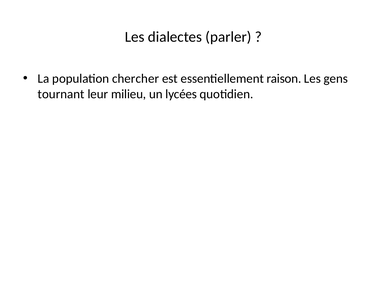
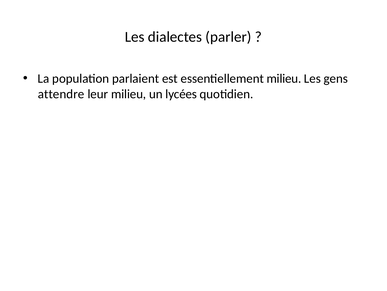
chercher: chercher -> parlaient
essentiellement raison: raison -> milieu
tournant: tournant -> attendre
